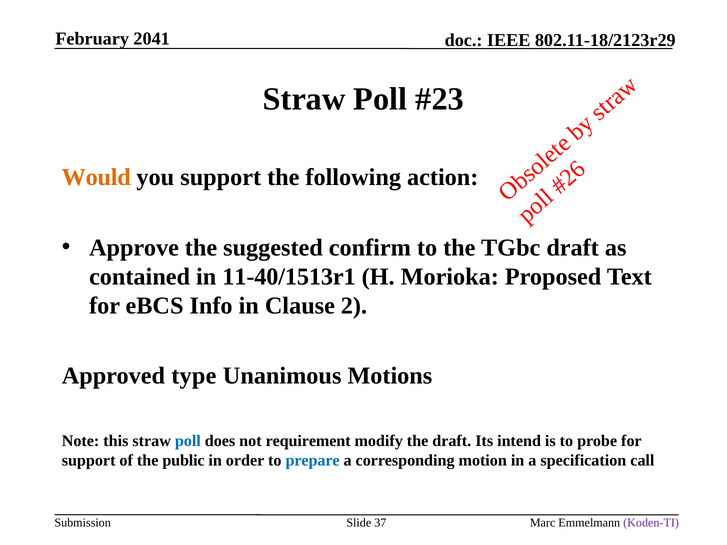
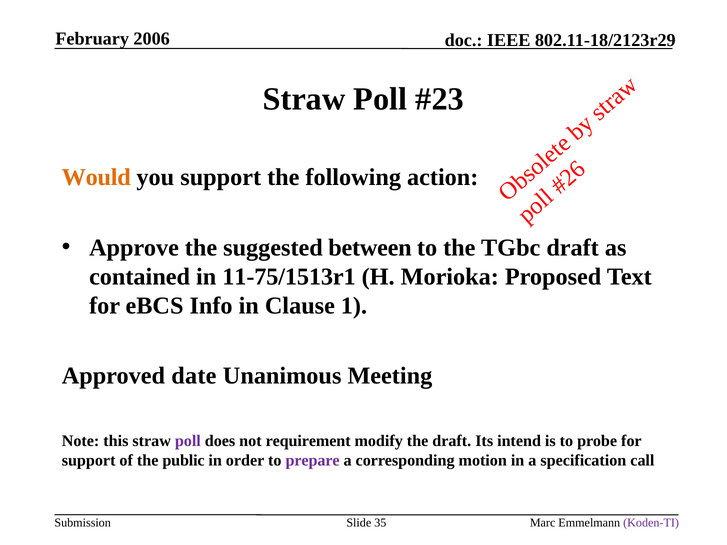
2041: 2041 -> 2006
confirm: confirm -> between
11-40/1513r1: 11-40/1513r1 -> 11-75/1513r1
Clause 2: 2 -> 1
type: type -> date
Motions: Motions -> Meeting
poll at (188, 441) colour: blue -> purple
prepare colour: blue -> purple
37: 37 -> 35
